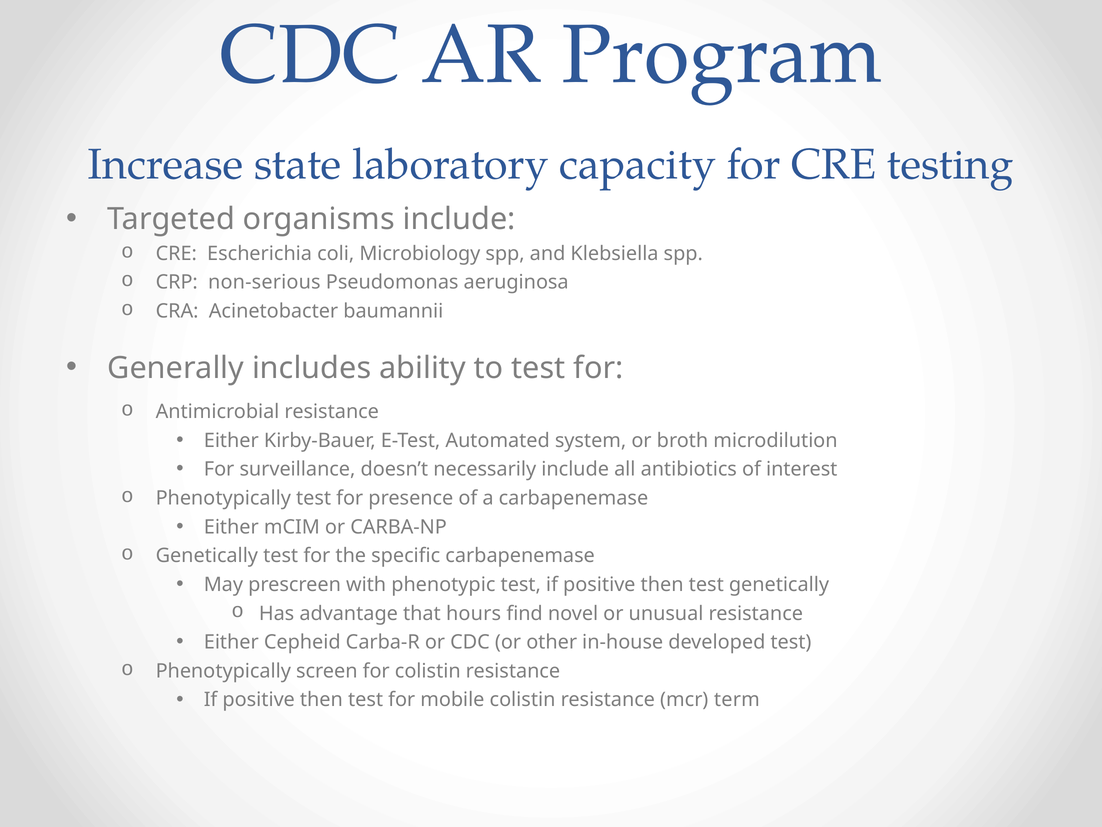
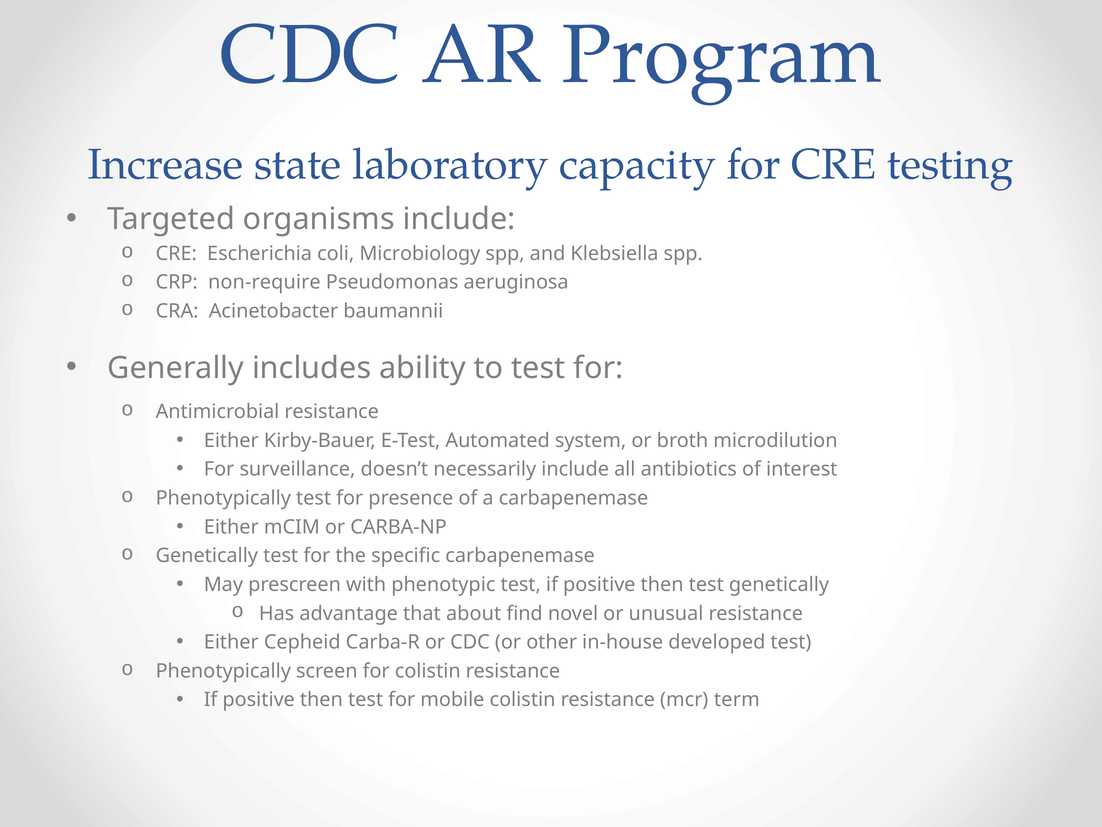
non-serious: non-serious -> non-require
hours: hours -> about
